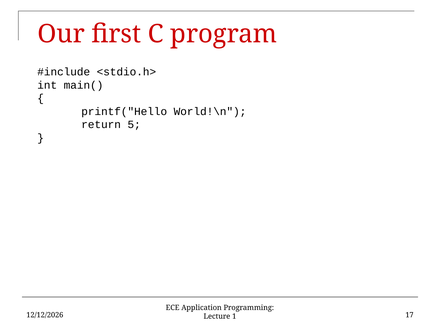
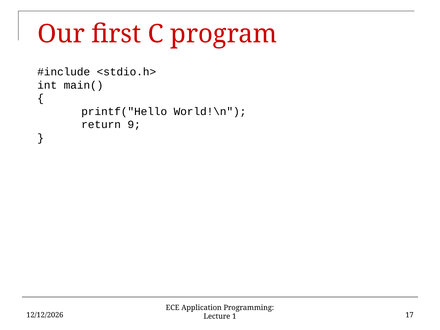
5: 5 -> 9
